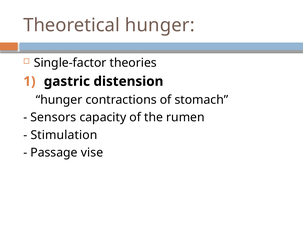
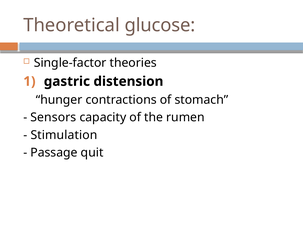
Theoretical hunger: hunger -> glucose
vise: vise -> quit
